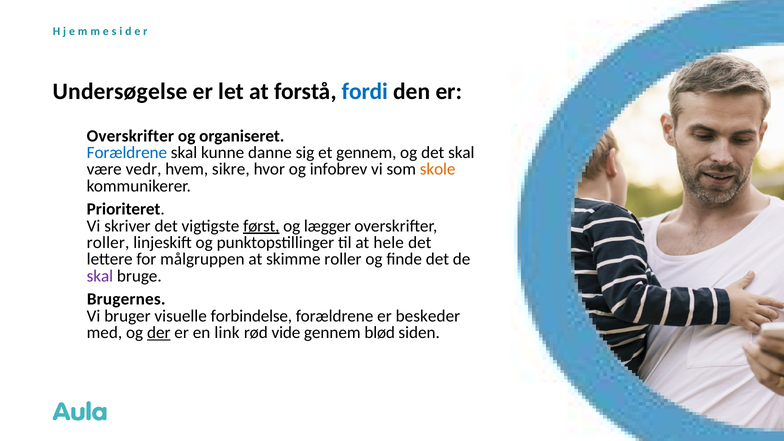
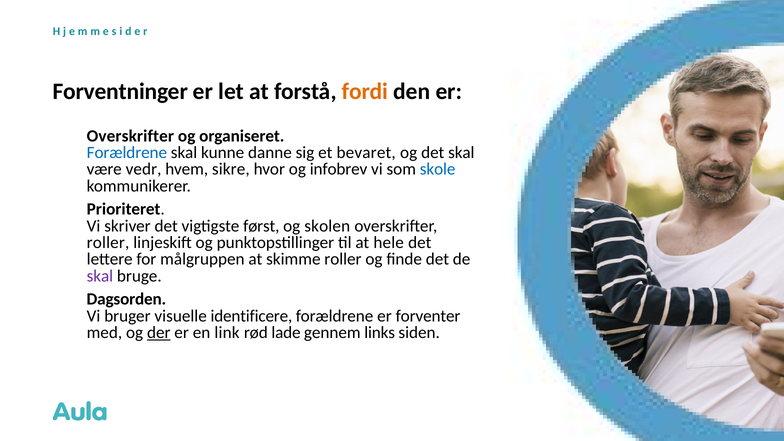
Undersøgelse: Undersøgelse -> Forventninger
fordi colour: blue -> orange
et gennem: gennem -> bevaret
skole colour: orange -> blue
først underline: present -> none
lægger: lægger -> skolen
Brugernes: Brugernes -> Dagsorden
forbindelse: forbindelse -> identificere
beskeder: beskeder -> forventer
vide: vide -> lade
blød: blød -> links
